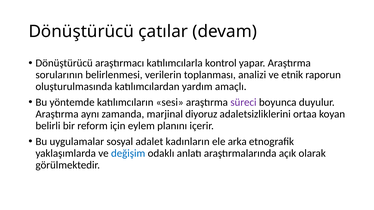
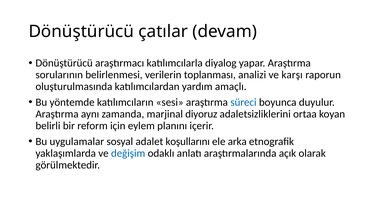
kontrol: kontrol -> diyalog
etnik: etnik -> karşı
süreci colour: purple -> blue
kadınların: kadınların -> koşullarını
